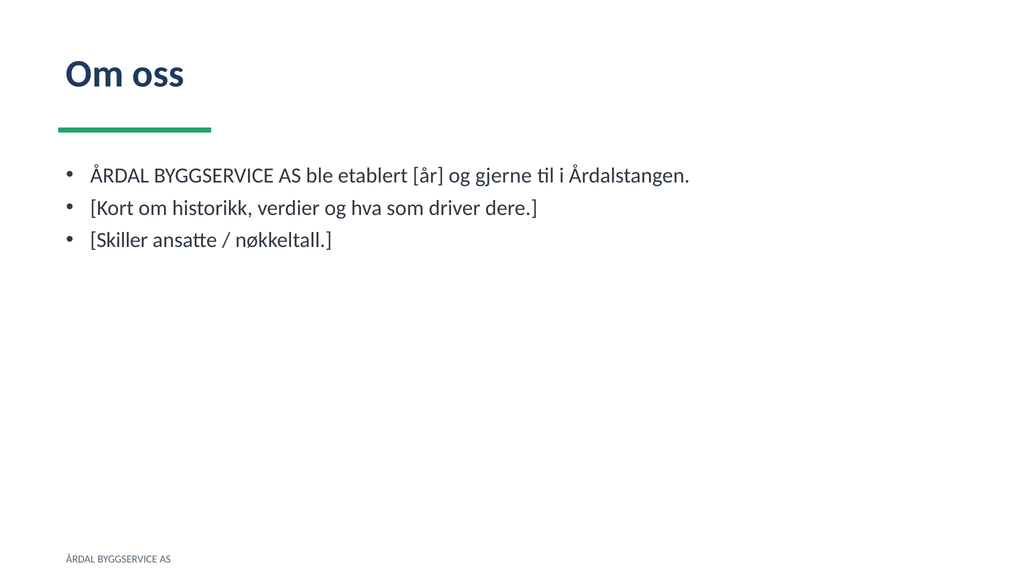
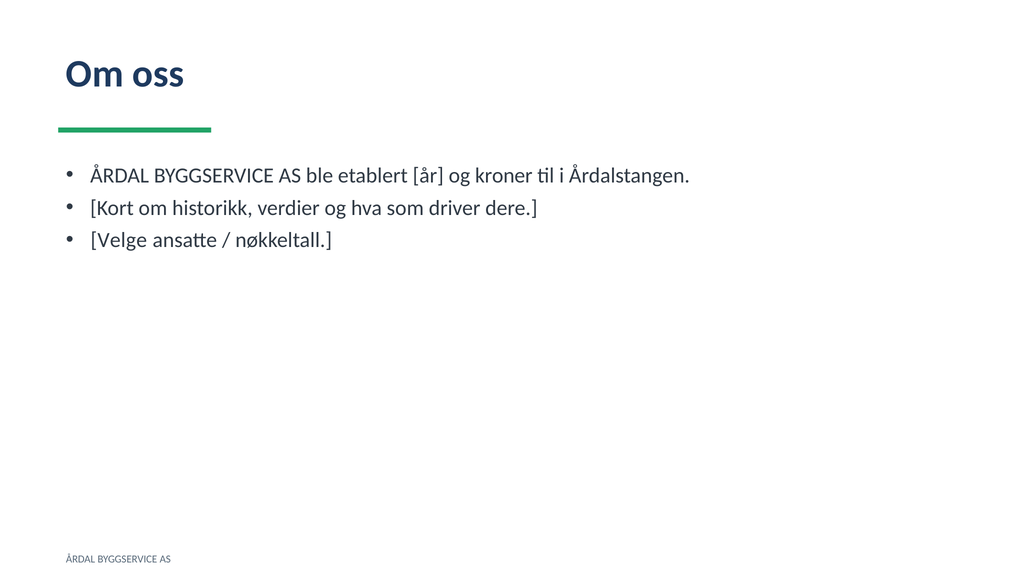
gjerne: gjerne -> kroner
Skiller: Skiller -> Velge
